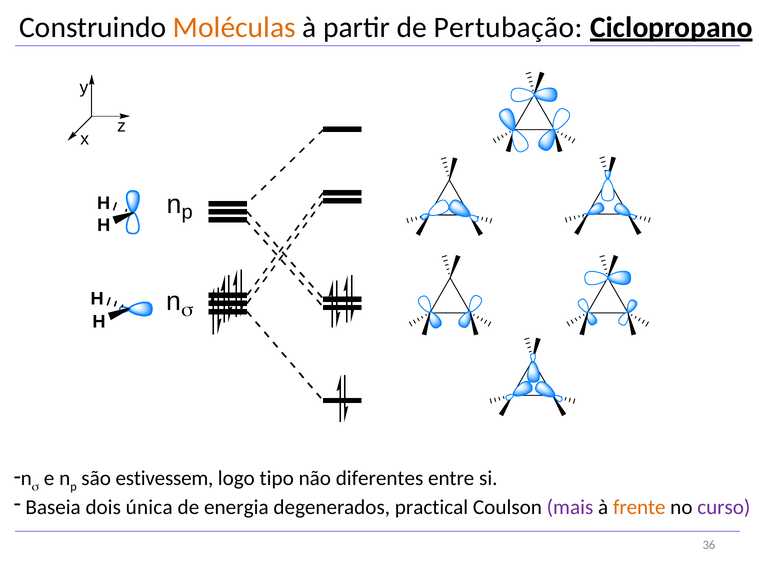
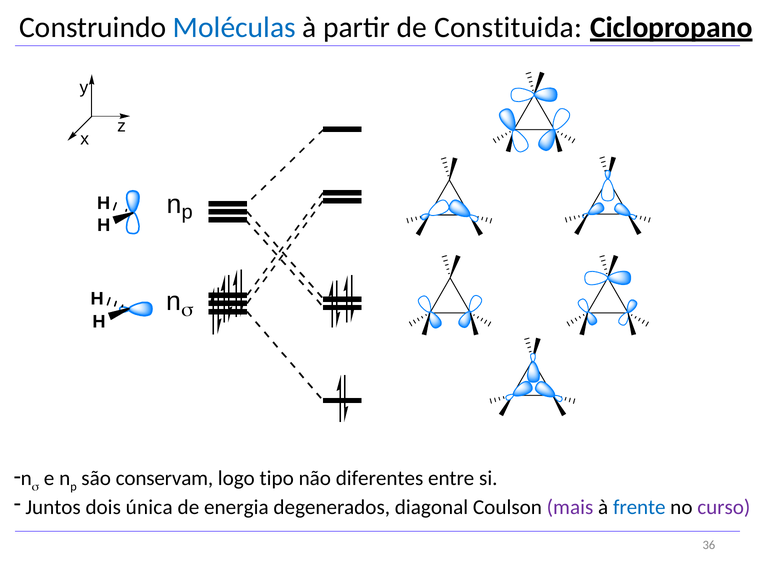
Moléculas colour: orange -> blue
Pertubação: Pertubação -> Constituida
estivessem: estivessem -> conservam
Baseia: Baseia -> Juntos
practical: practical -> diagonal
frente colour: orange -> blue
